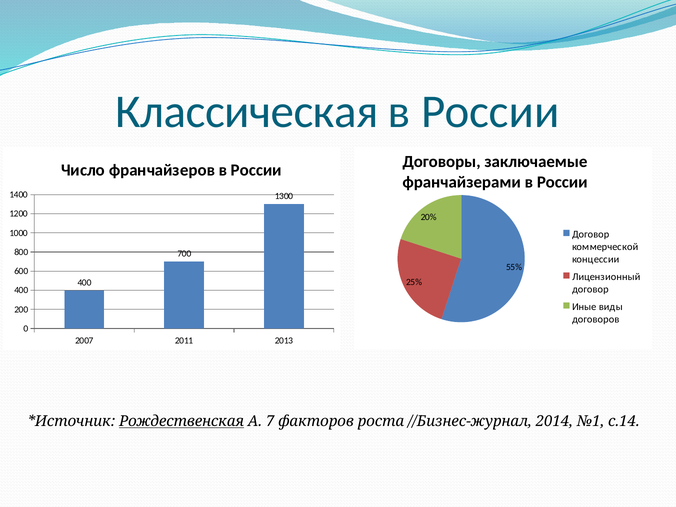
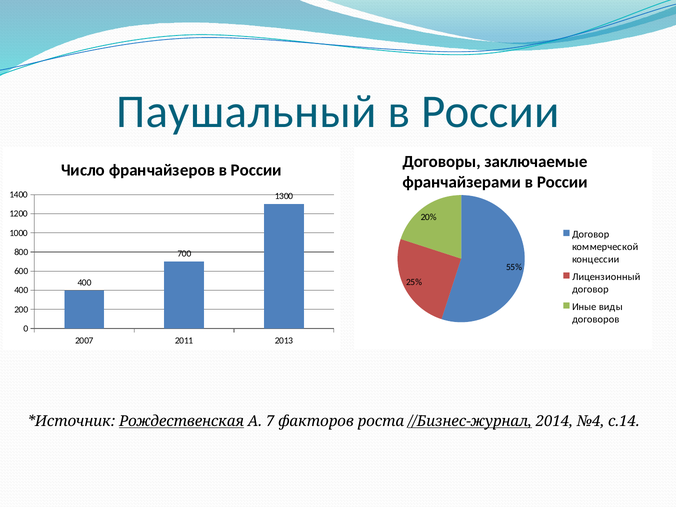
Классическая: Классическая -> Паушальный
//Бизнес-журнал underline: none -> present
№1: №1 -> №4
